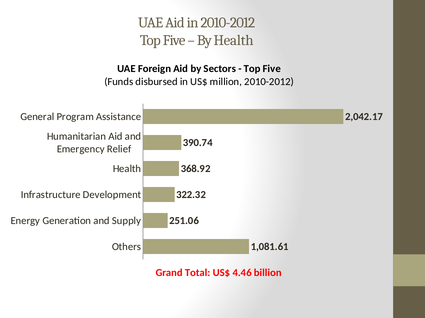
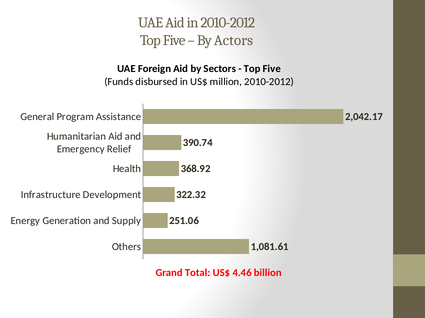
By Health: Health -> Actors
